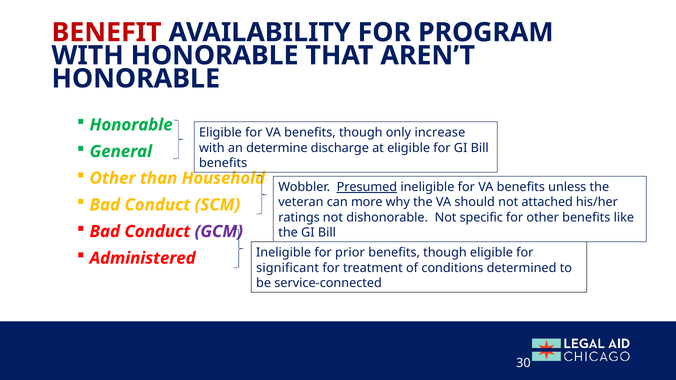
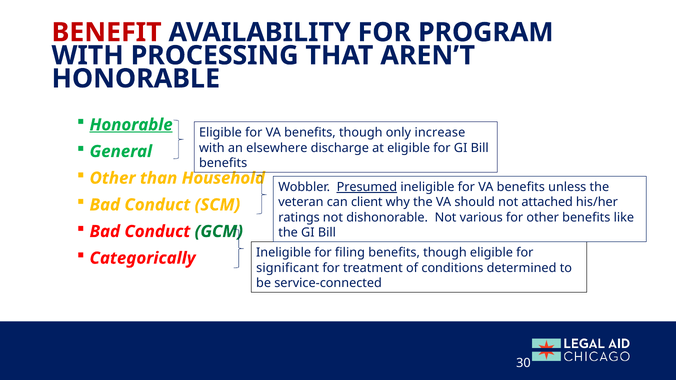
WITH HONORABLE: HONORABLE -> PROCESSING
Honorable at (131, 125) underline: none -> present
determine: determine -> elsewhere
more: more -> client
specific: specific -> various
GCM colour: purple -> green
Administered: Administered -> Categorically
prior: prior -> filing
